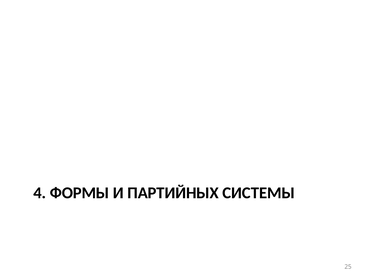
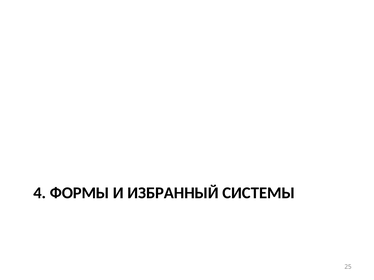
ПАРТИЙНЫХ: ПАРТИЙНЫХ -> ИЗБРАННЫЙ
